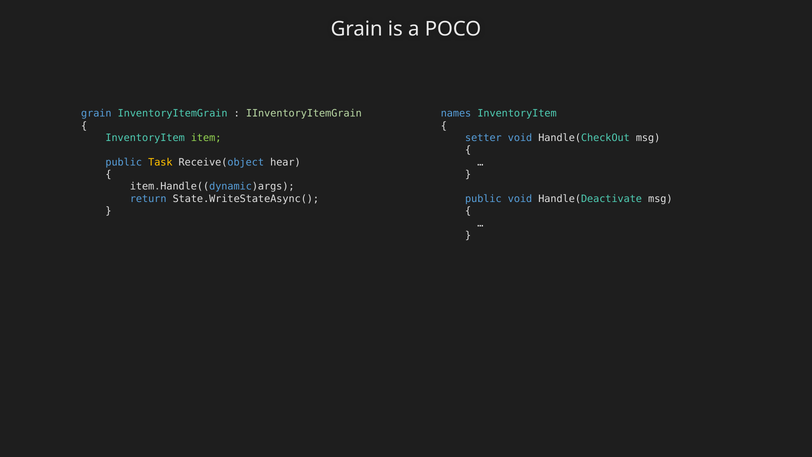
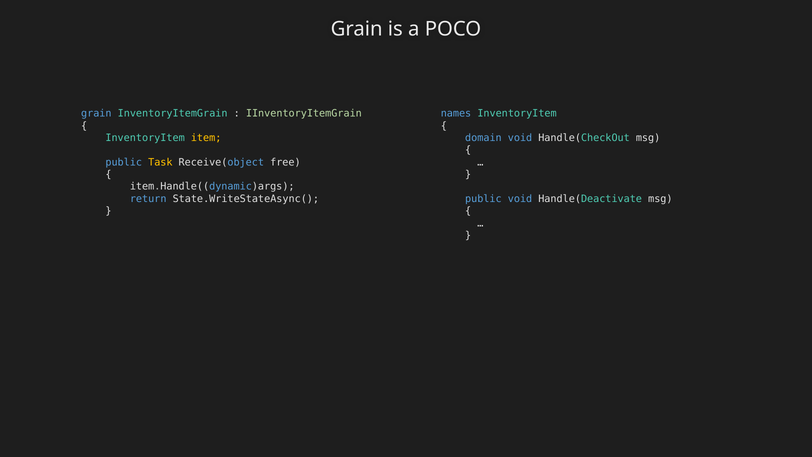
item colour: light green -> yellow
setter: setter -> domain
hear: hear -> free
